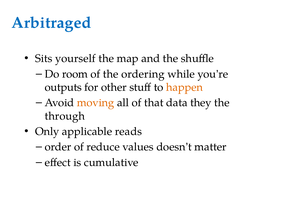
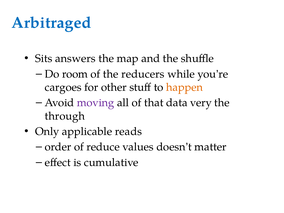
yourself: yourself -> answers
ordering: ordering -> reducers
outputs: outputs -> cargoes
moving colour: orange -> purple
they: they -> very
